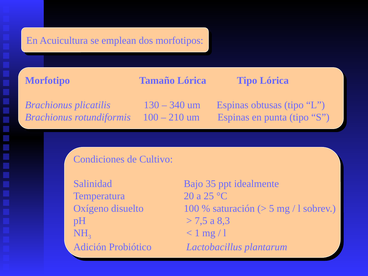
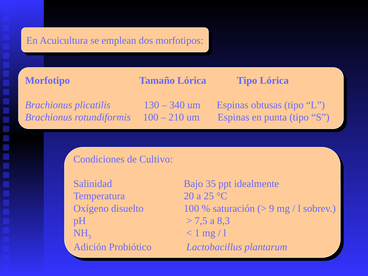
5: 5 -> 9
